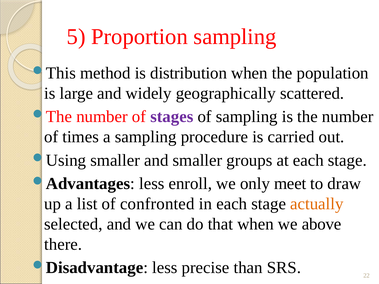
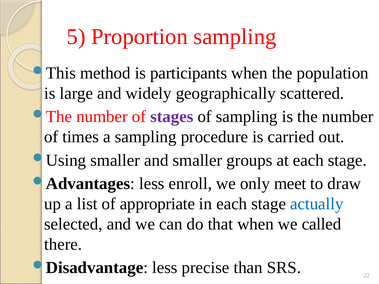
distribution: distribution -> participants
confronted: confronted -> appropriate
actually colour: orange -> blue
above: above -> called
